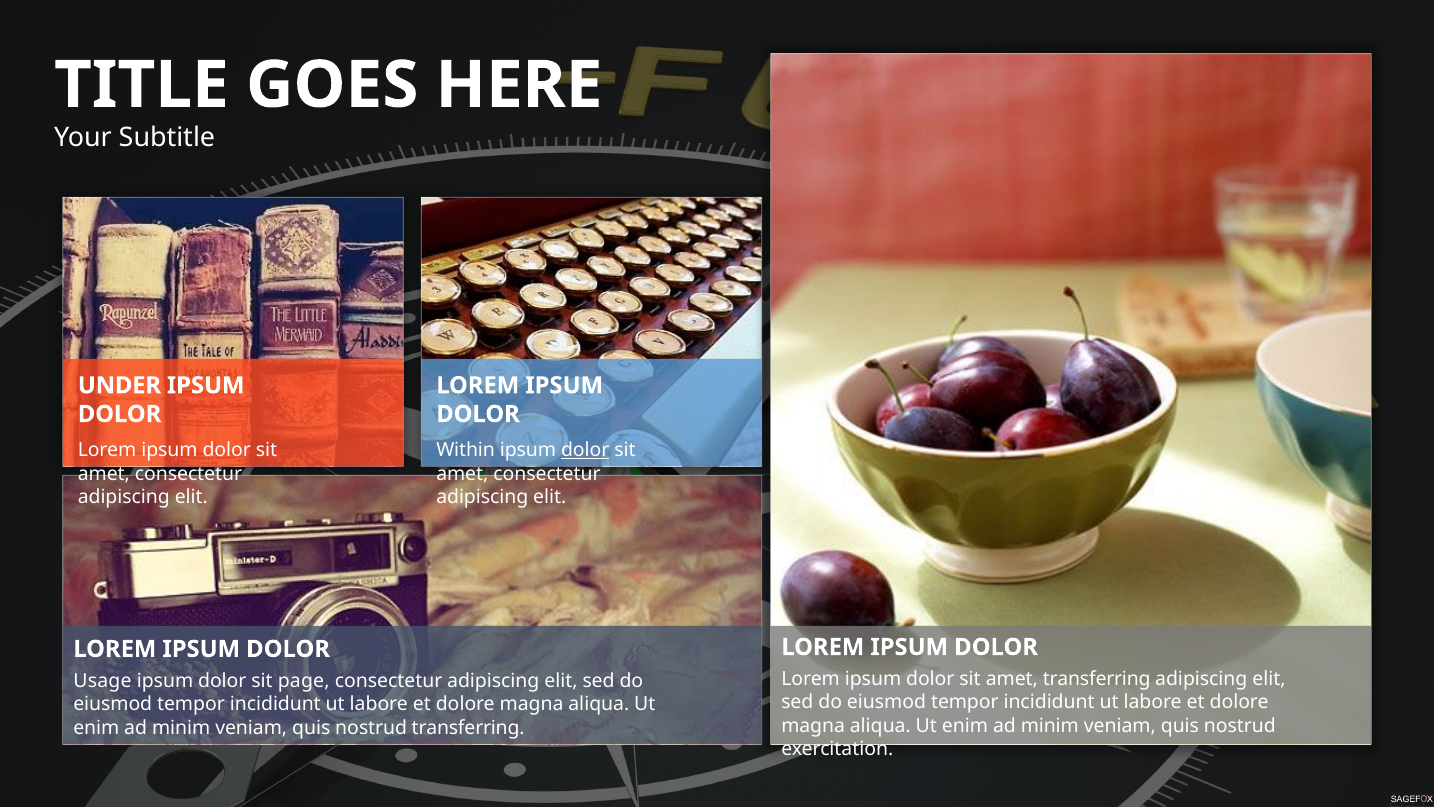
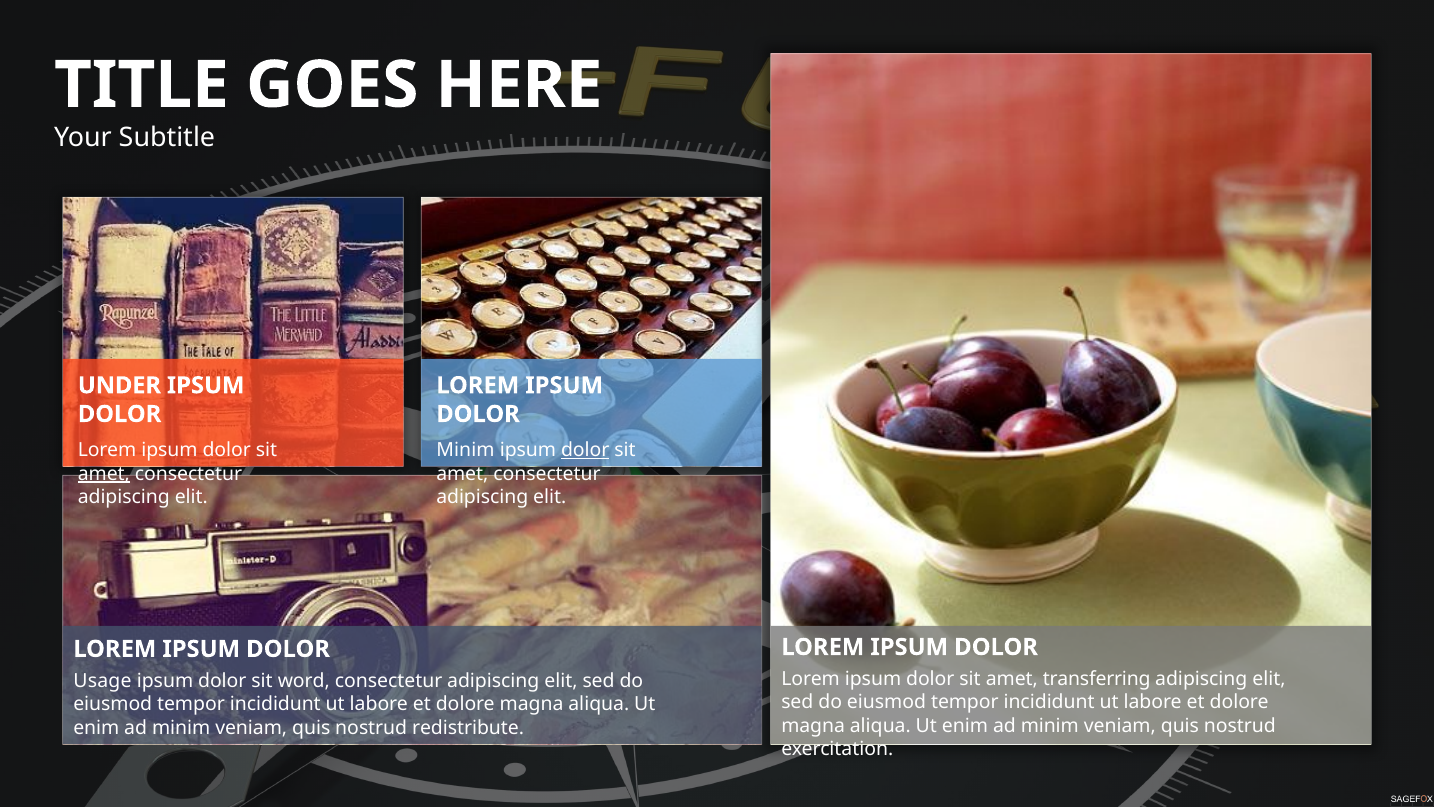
Within at (466, 450): Within -> Minim
amet at (104, 473) underline: none -> present
page: page -> word
nostrud transferring: transferring -> redistribute
